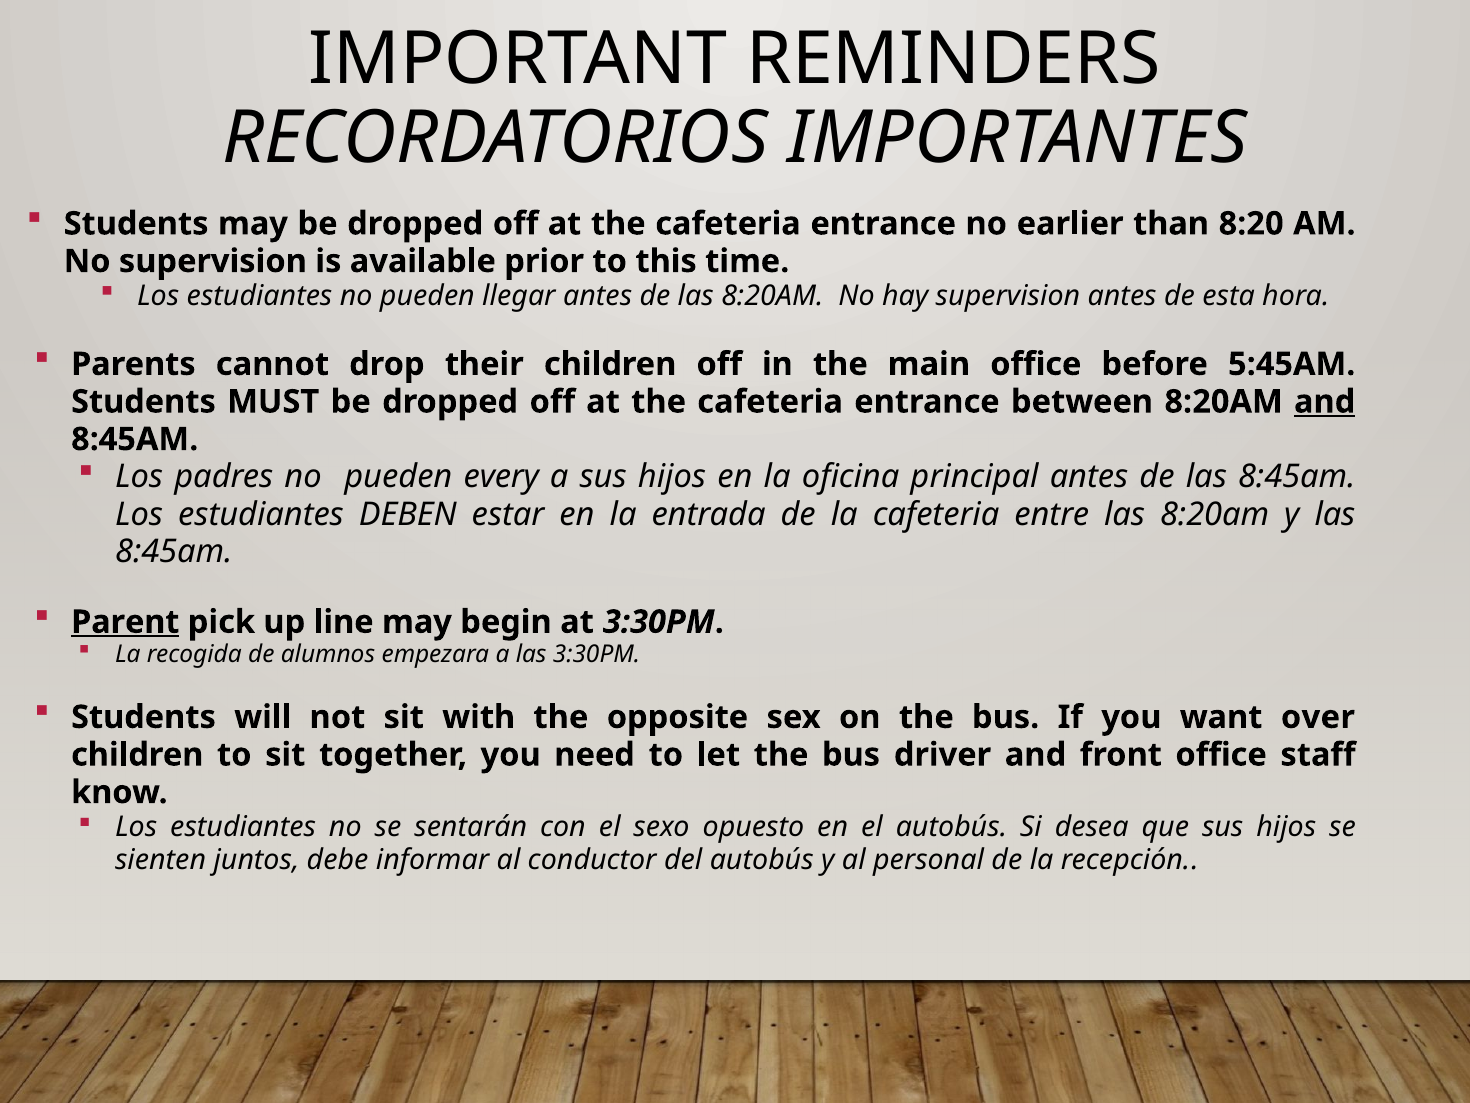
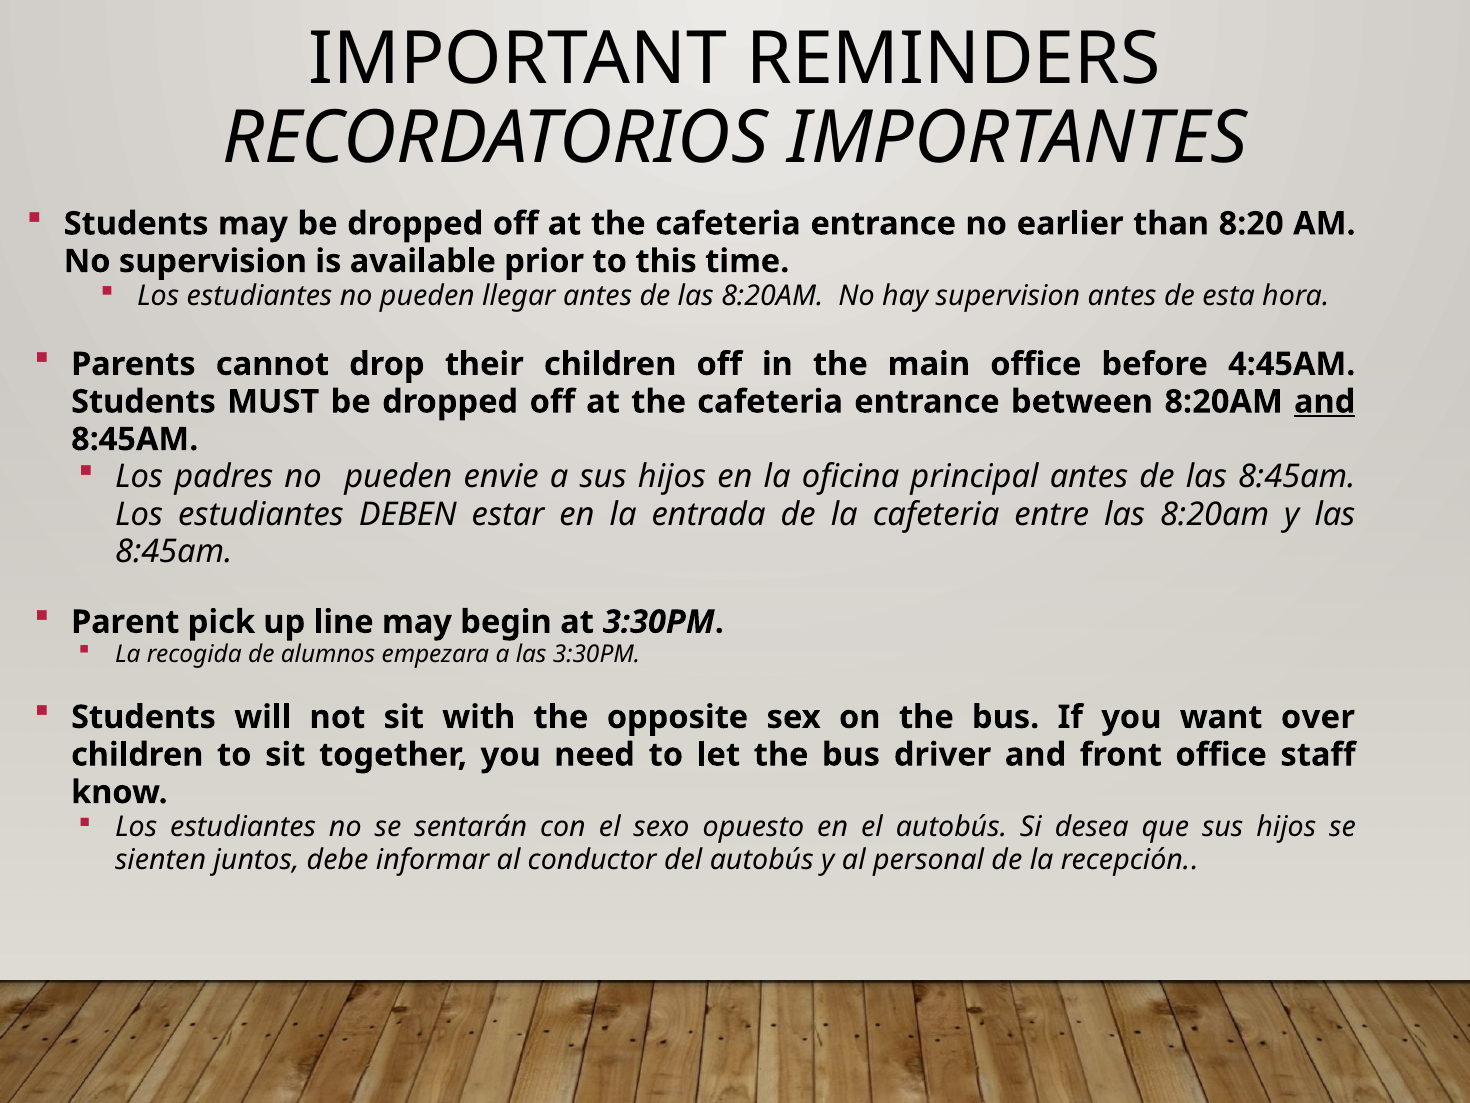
5:45AM: 5:45AM -> 4:45AM
every: every -> envie
Parent underline: present -> none
